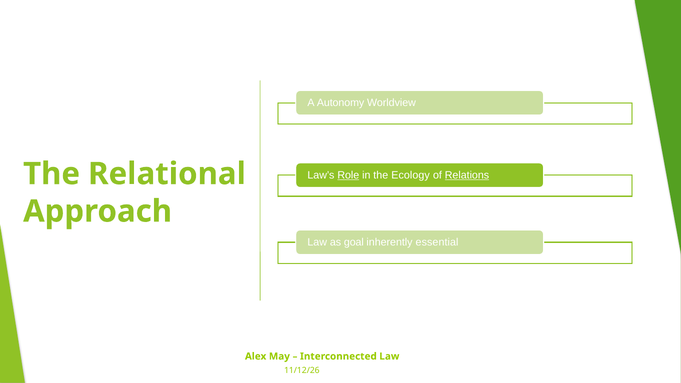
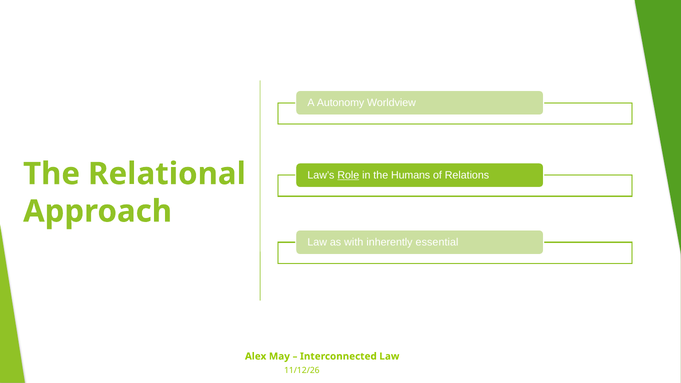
Ecology: Ecology -> Humans
Relations underline: present -> none
goal: goal -> with
